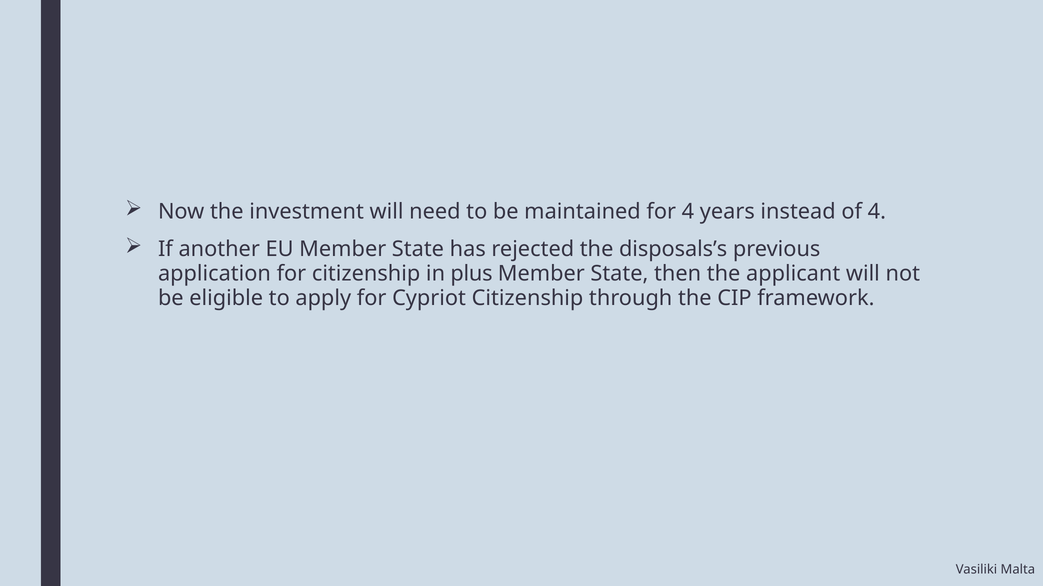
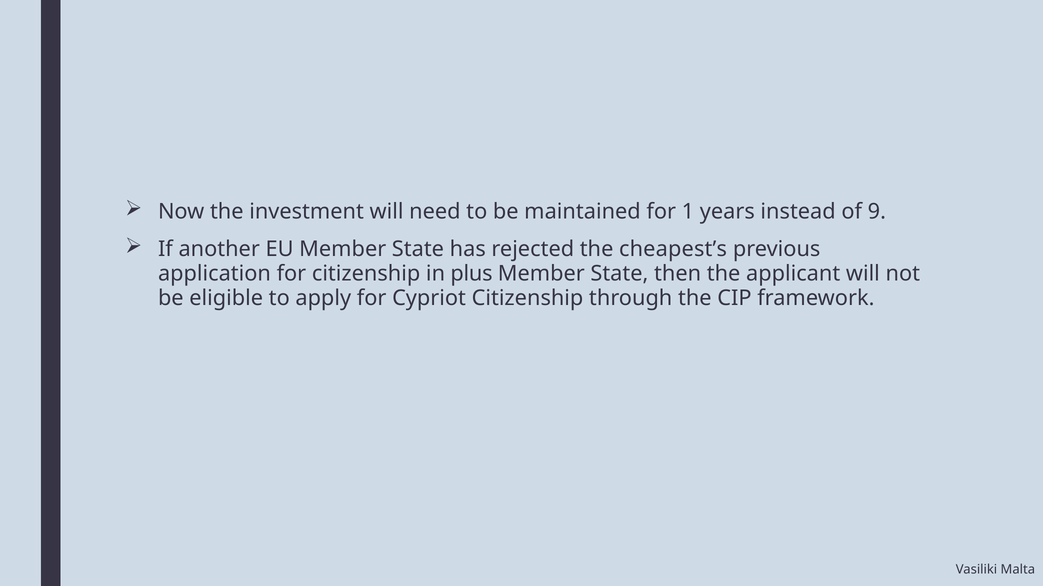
for 4: 4 -> 1
of 4: 4 -> 9
disposals’s: disposals’s -> cheapest’s
